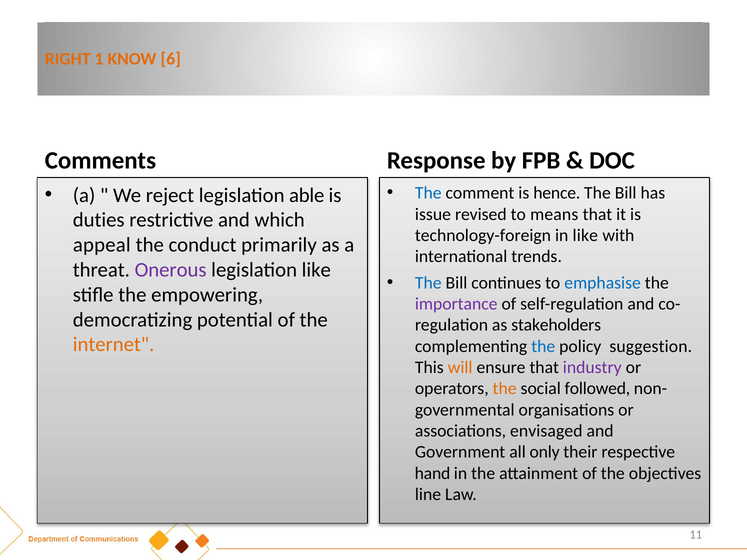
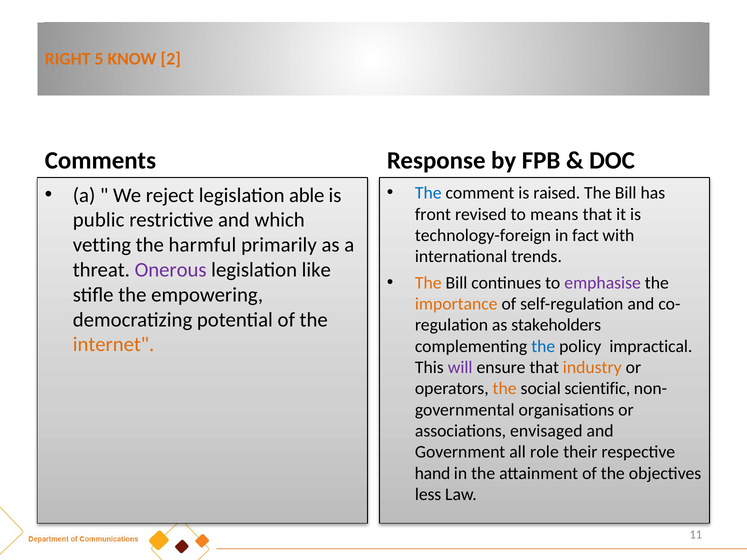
1: 1 -> 5
6: 6 -> 2
hence: hence -> raised
issue: issue -> front
duties: duties -> public
in like: like -> fact
appeal: appeal -> vetting
conduct: conduct -> harmful
The at (428, 283) colour: blue -> orange
emphasise colour: blue -> purple
importance colour: purple -> orange
suggestion: suggestion -> impractical
will colour: orange -> purple
industry colour: purple -> orange
followed: followed -> scientific
only: only -> role
line: line -> less
